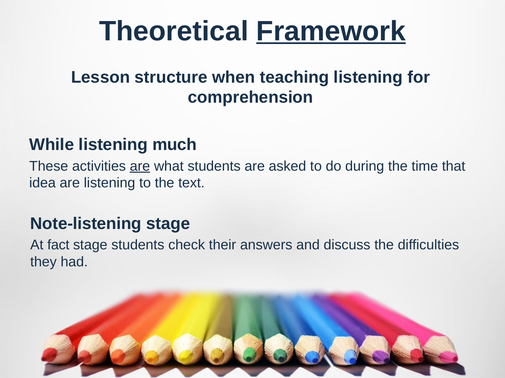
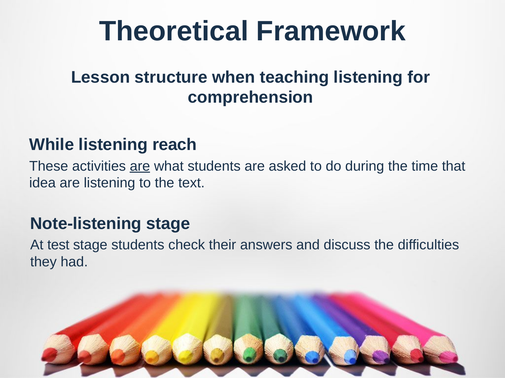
Framework underline: present -> none
much: much -> reach
fact: fact -> test
